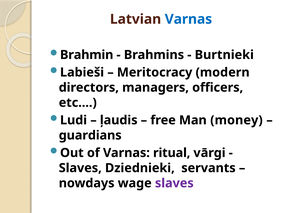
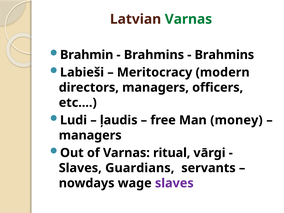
Varnas at (188, 19) colour: blue -> green
Burtnieki at (224, 55): Burtnieki -> Brahmins
guardians at (90, 135): guardians -> managers
Dziednieki: Dziednieki -> Guardians
